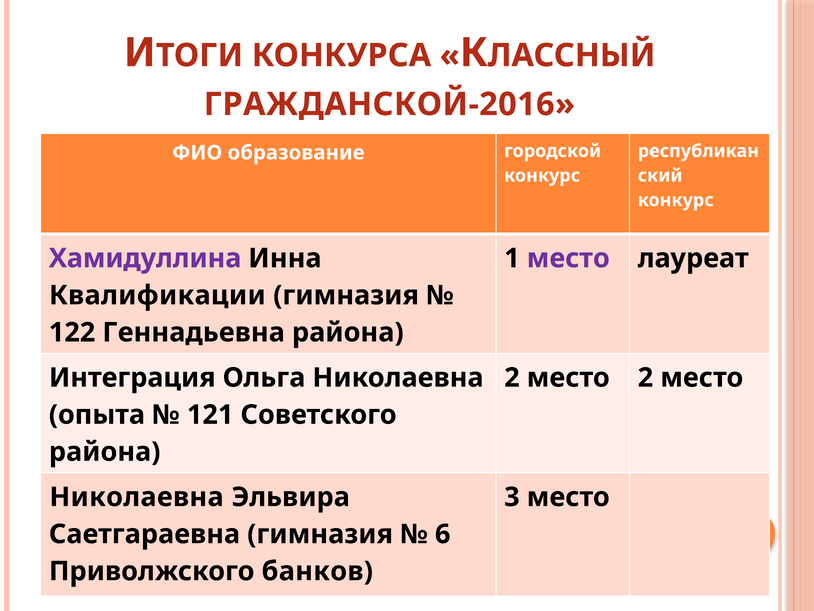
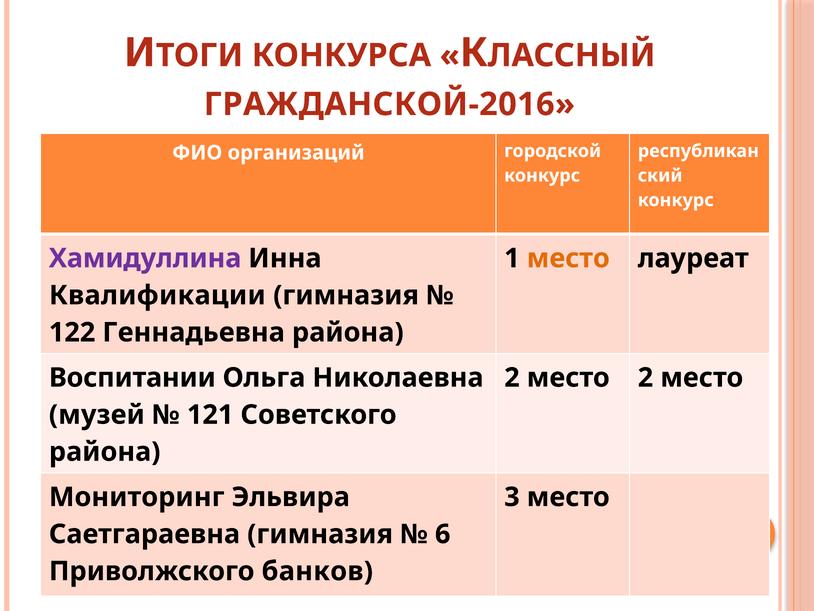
образование: образование -> организаций
место at (568, 258) colour: purple -> orange
Интеграция: Интеграция -> Воспитании
опыта: опыта -> музей
Николаевна at (137, 497): Николаевна -> Мониторинг
